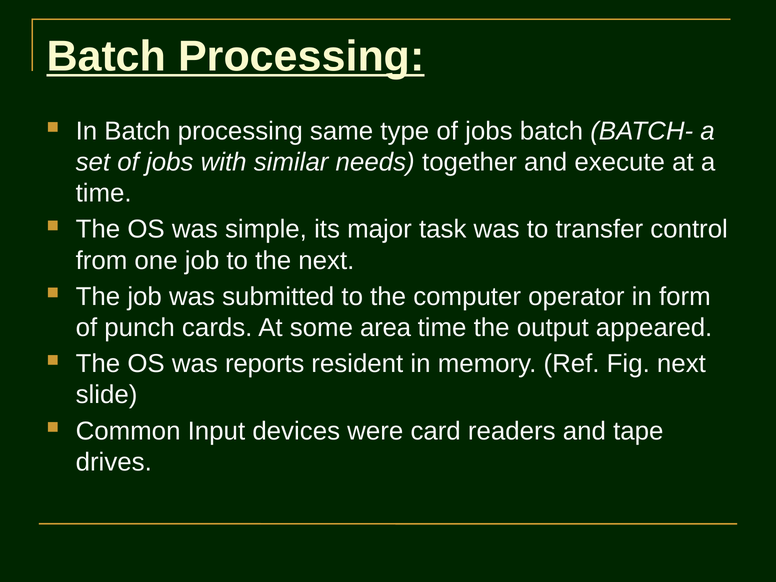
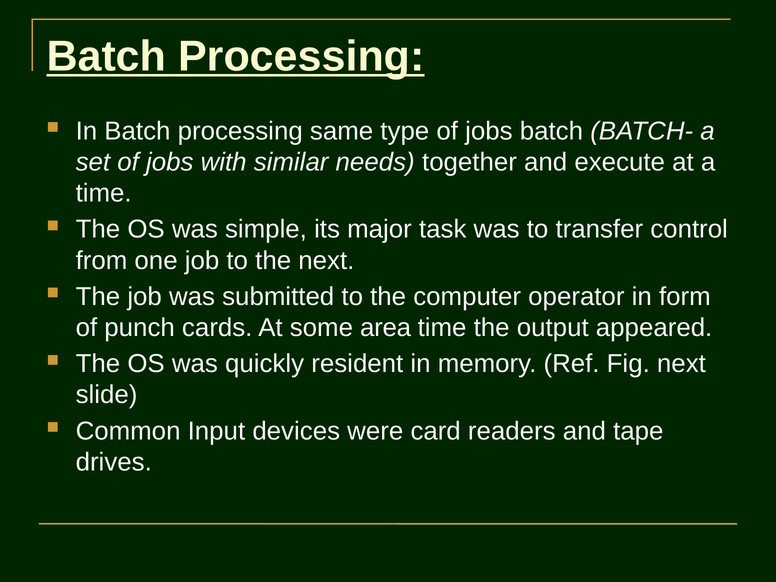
reports: reports -> quickly
